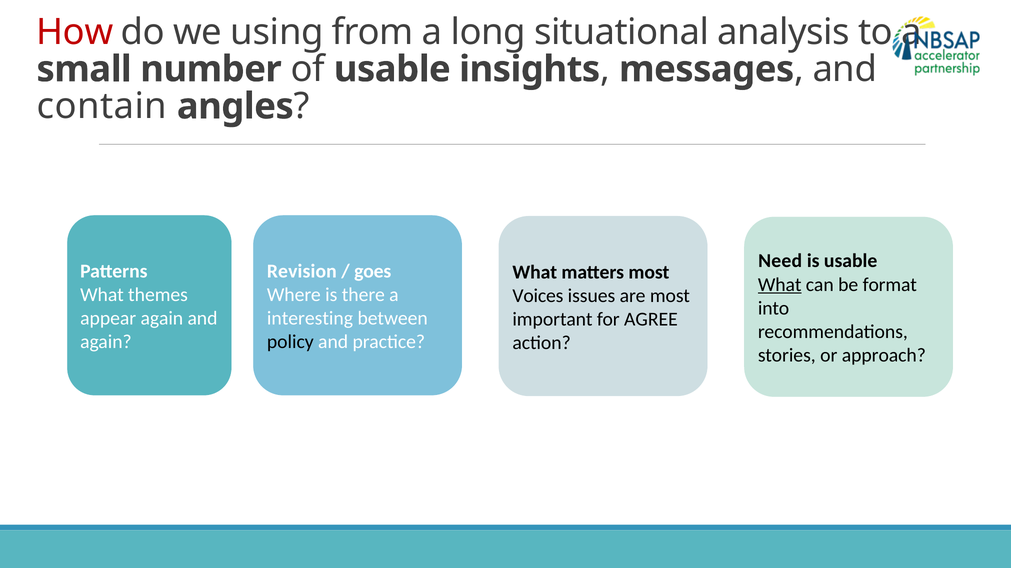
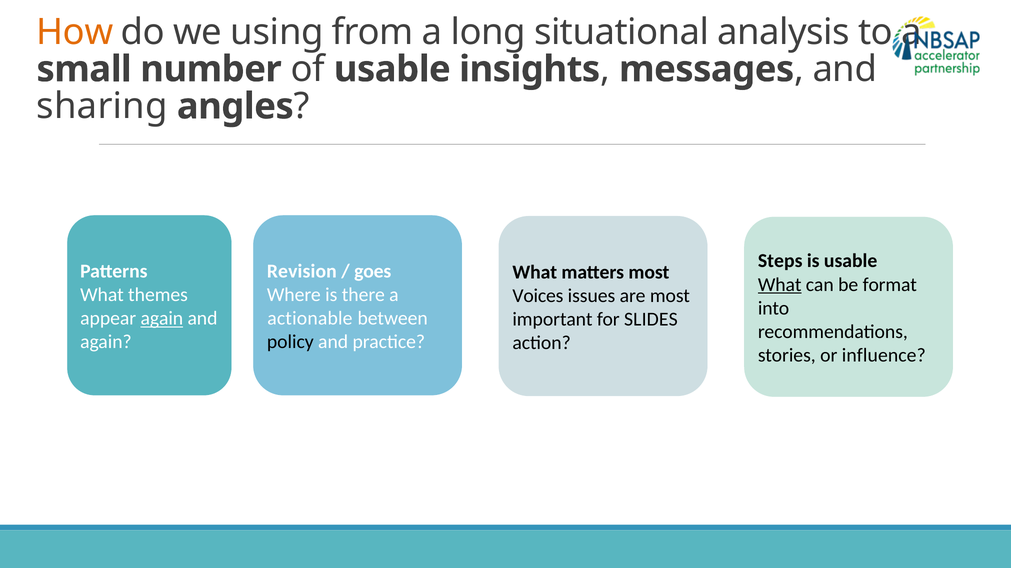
How colour: red -> orange
contain: contain -> sharing
Need: Need -> Steps
again at (162, 319) underline: none -> present
interesting: interesting -> actionable
AGREE: AGREE -> SLIDES
approach: approach -> influence
